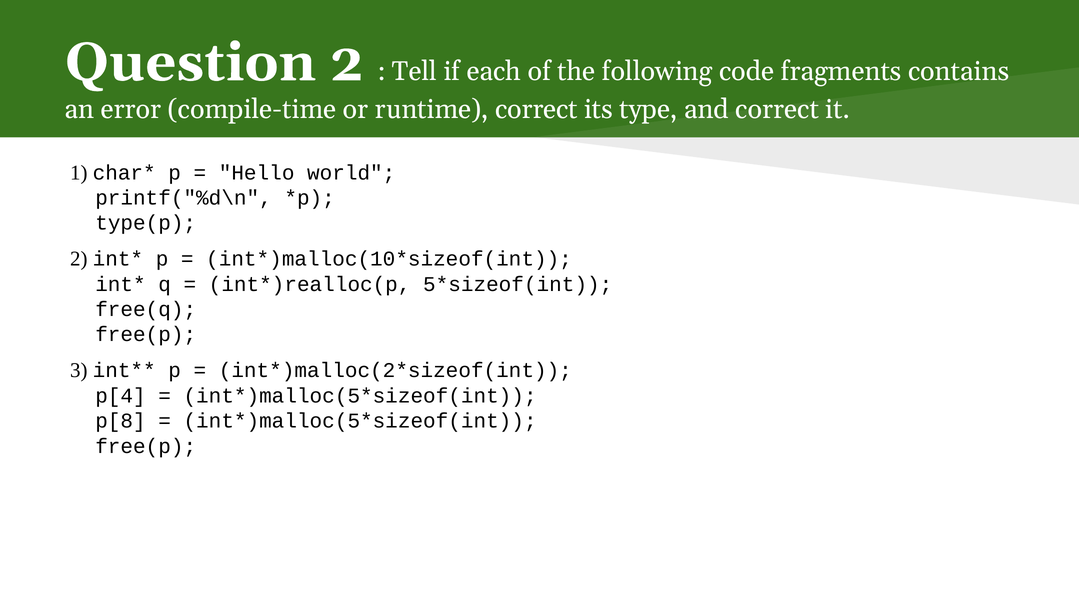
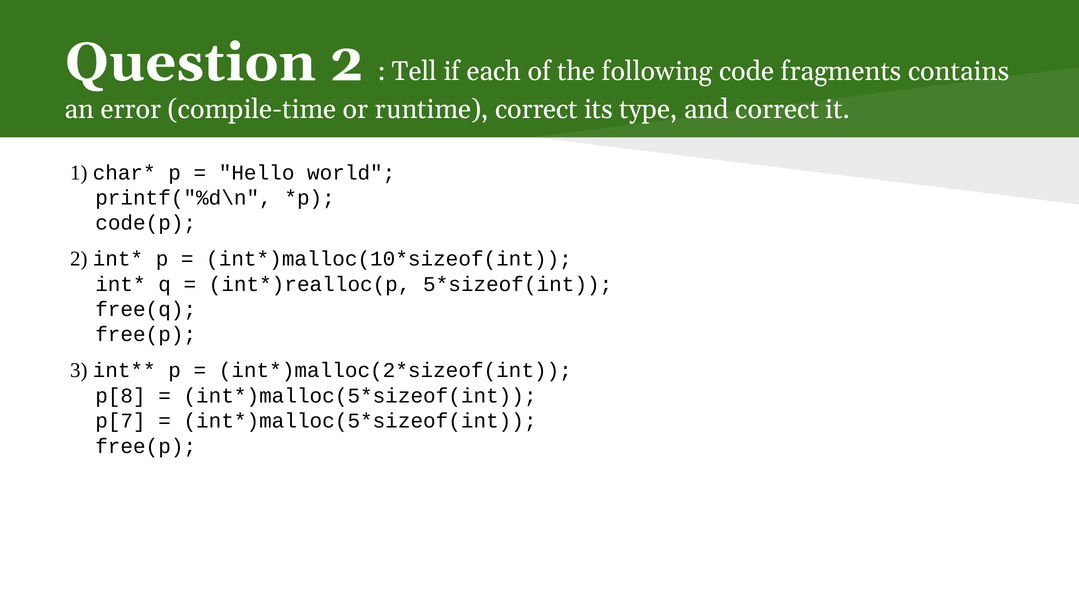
type(p: type(p -> code(p
p[4: p[4 -> p[8
p[8: p[8 -> p[7
